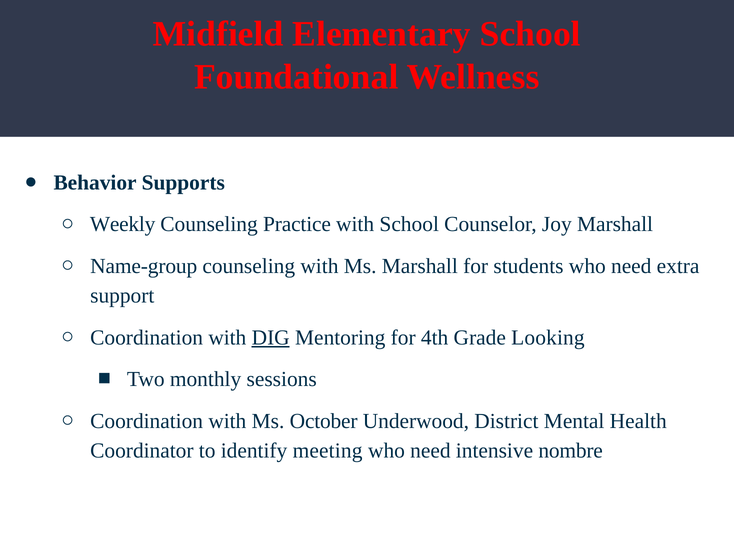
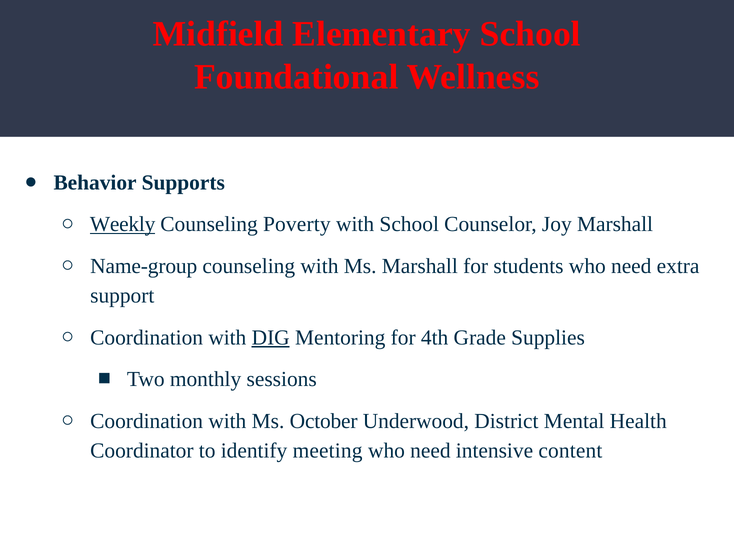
Weekly underline: none -> present
Practice: Practice -> Poverty
Looking: Looking -> Supplies
nombre: nombre -> content
